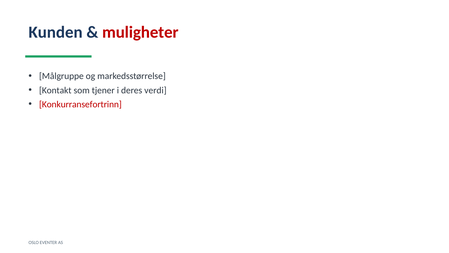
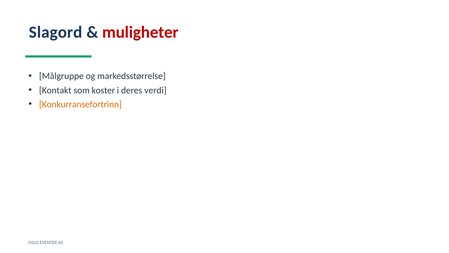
Kunden: Kunden -> Slagord
tjener: tjener -> koster
Konkurransefortrinn colour: red -> orange
